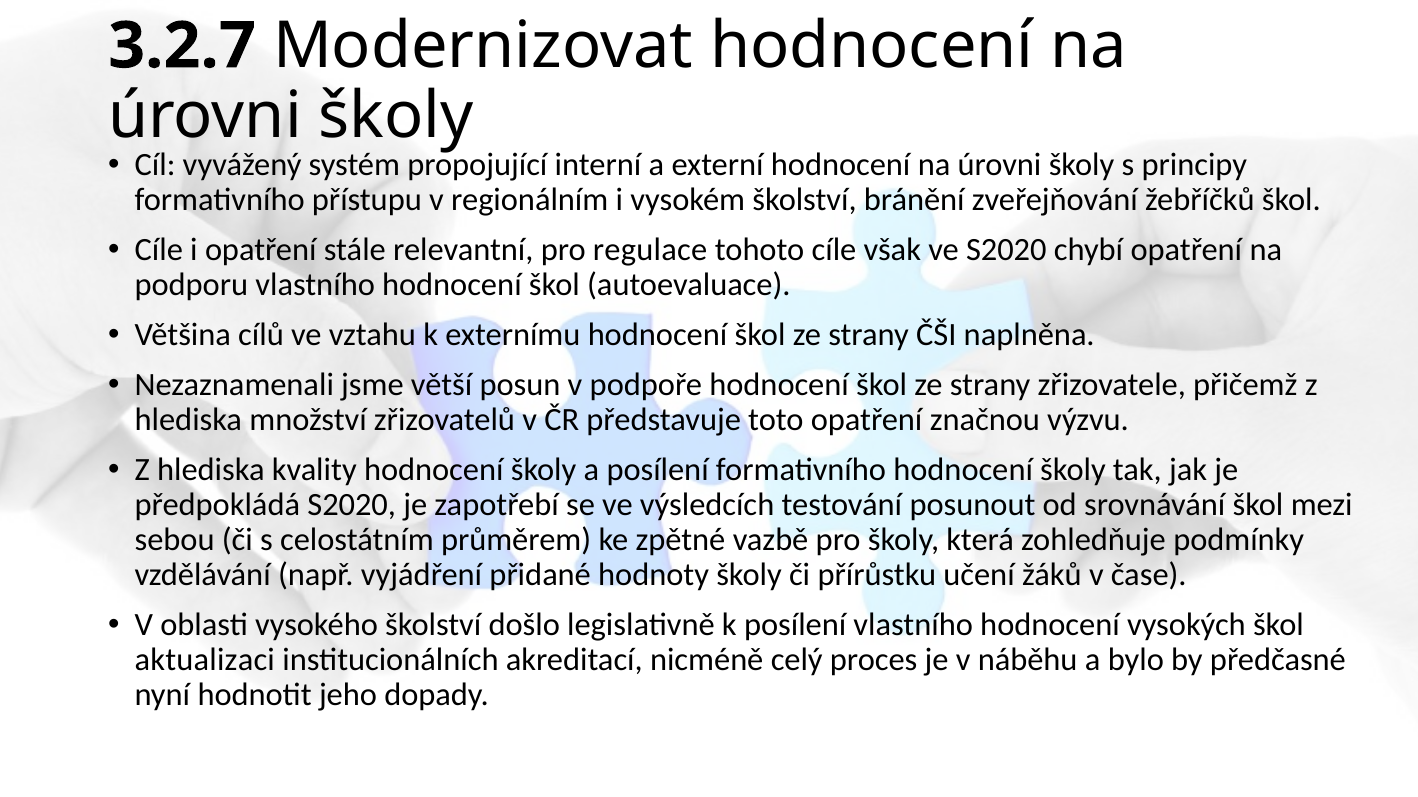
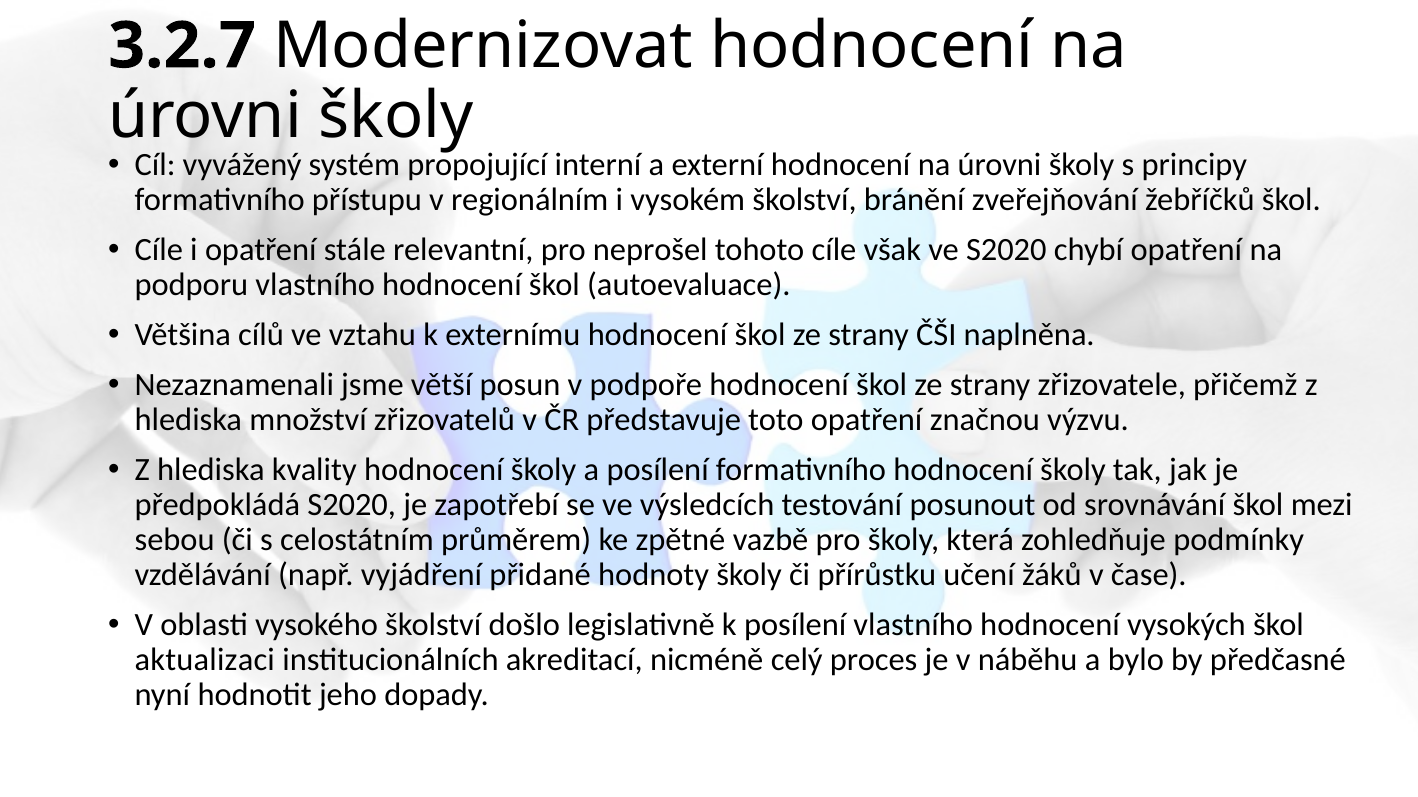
regulace: regulace -> neprošel
